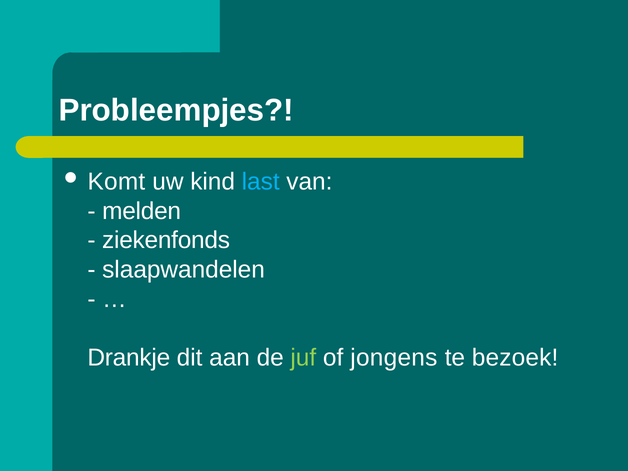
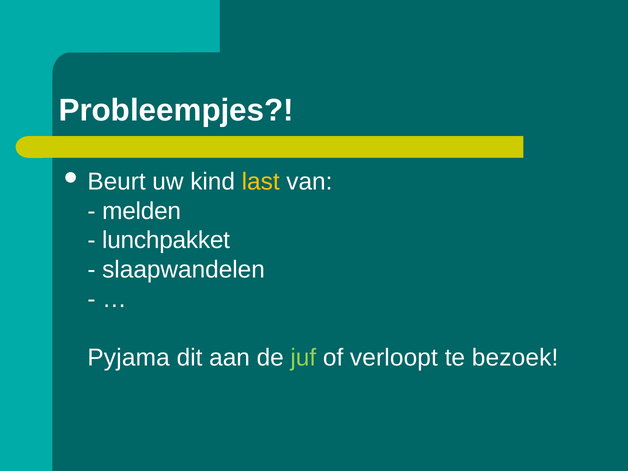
Komt: Komt -> Beurt
last colour: light blue -> yellow
ziekenfonds: ziekenfonds -> lunchpakket
Drankje: Drankje -> Pyjama
jongens: jongens -> verloopt
